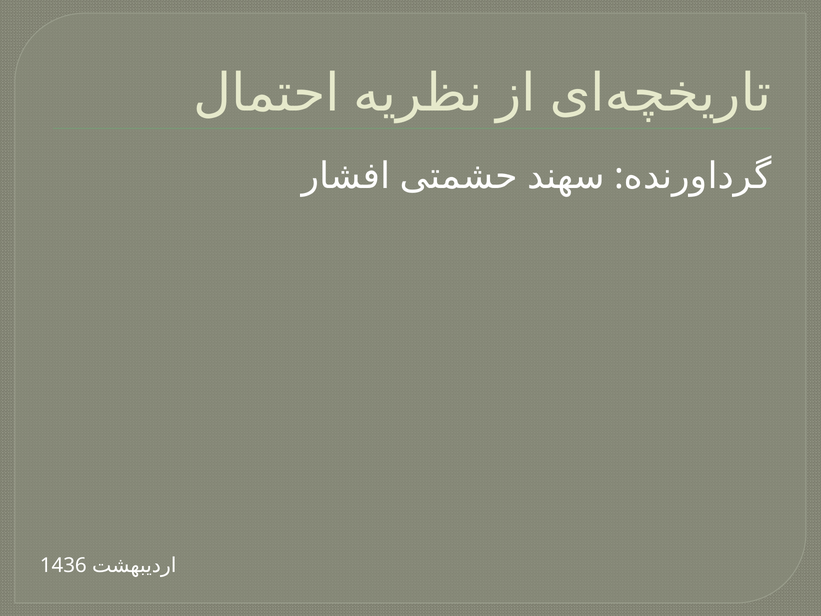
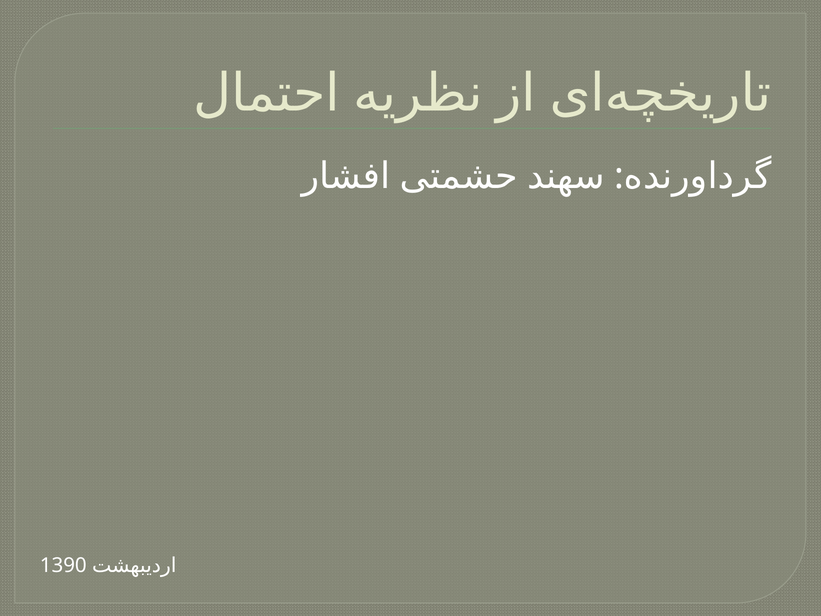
1436: 1436 -> 1390
